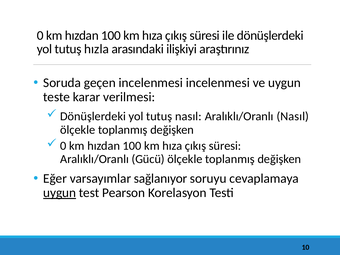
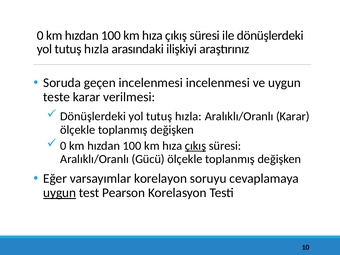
nasıl at (188, 116): nasıl -> hızla
Aralıklı/Oranlı Nasıl: Nasıl -> Karar
çıkış at (196, 146) underline: none -> present
sağlanıyor: sağlanıyor -> korelayon
